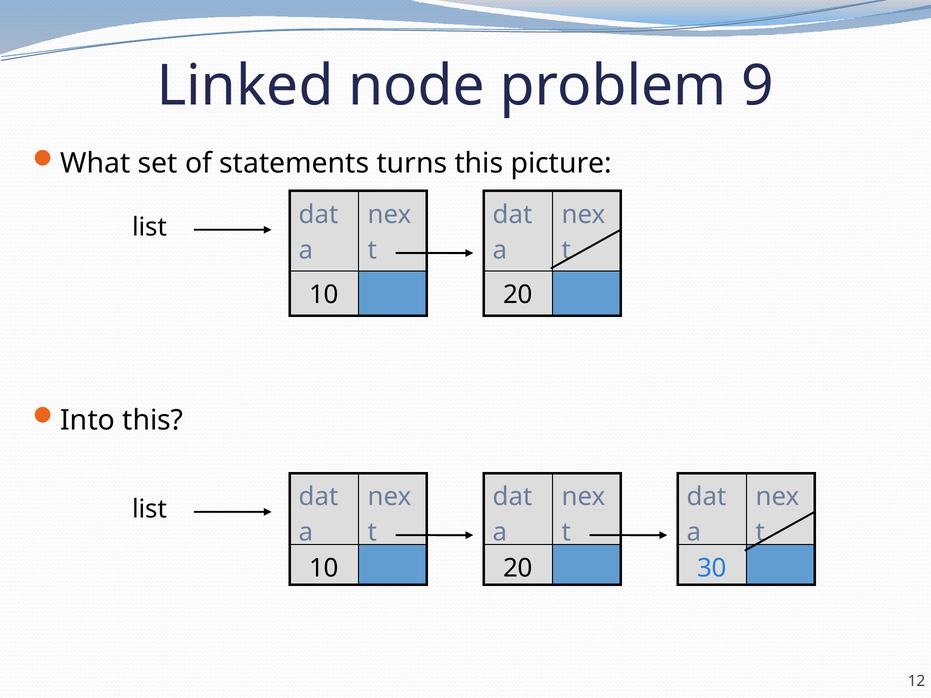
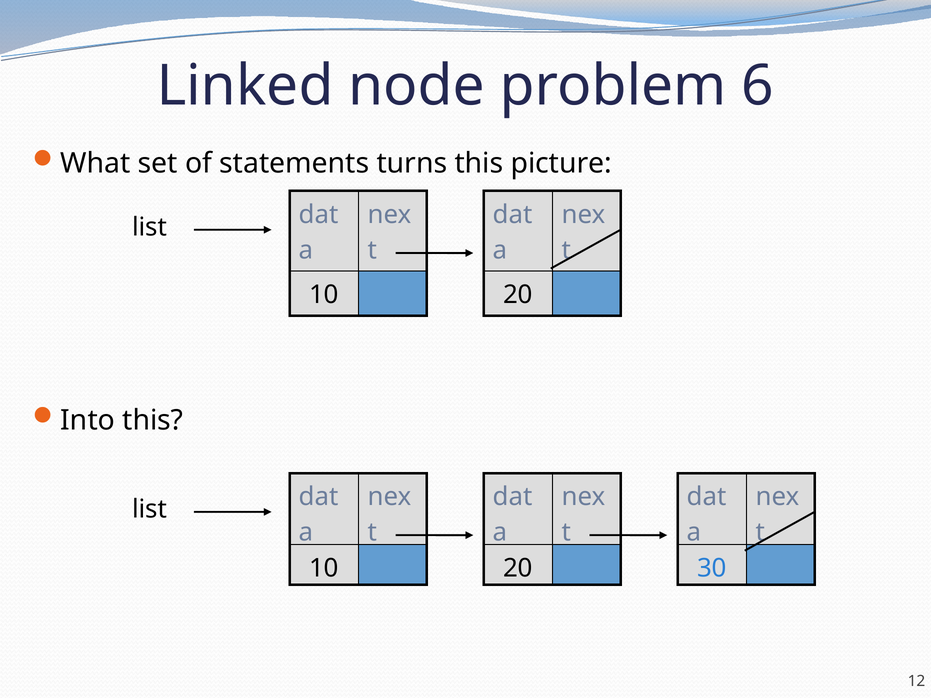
9: 9 -> 6
